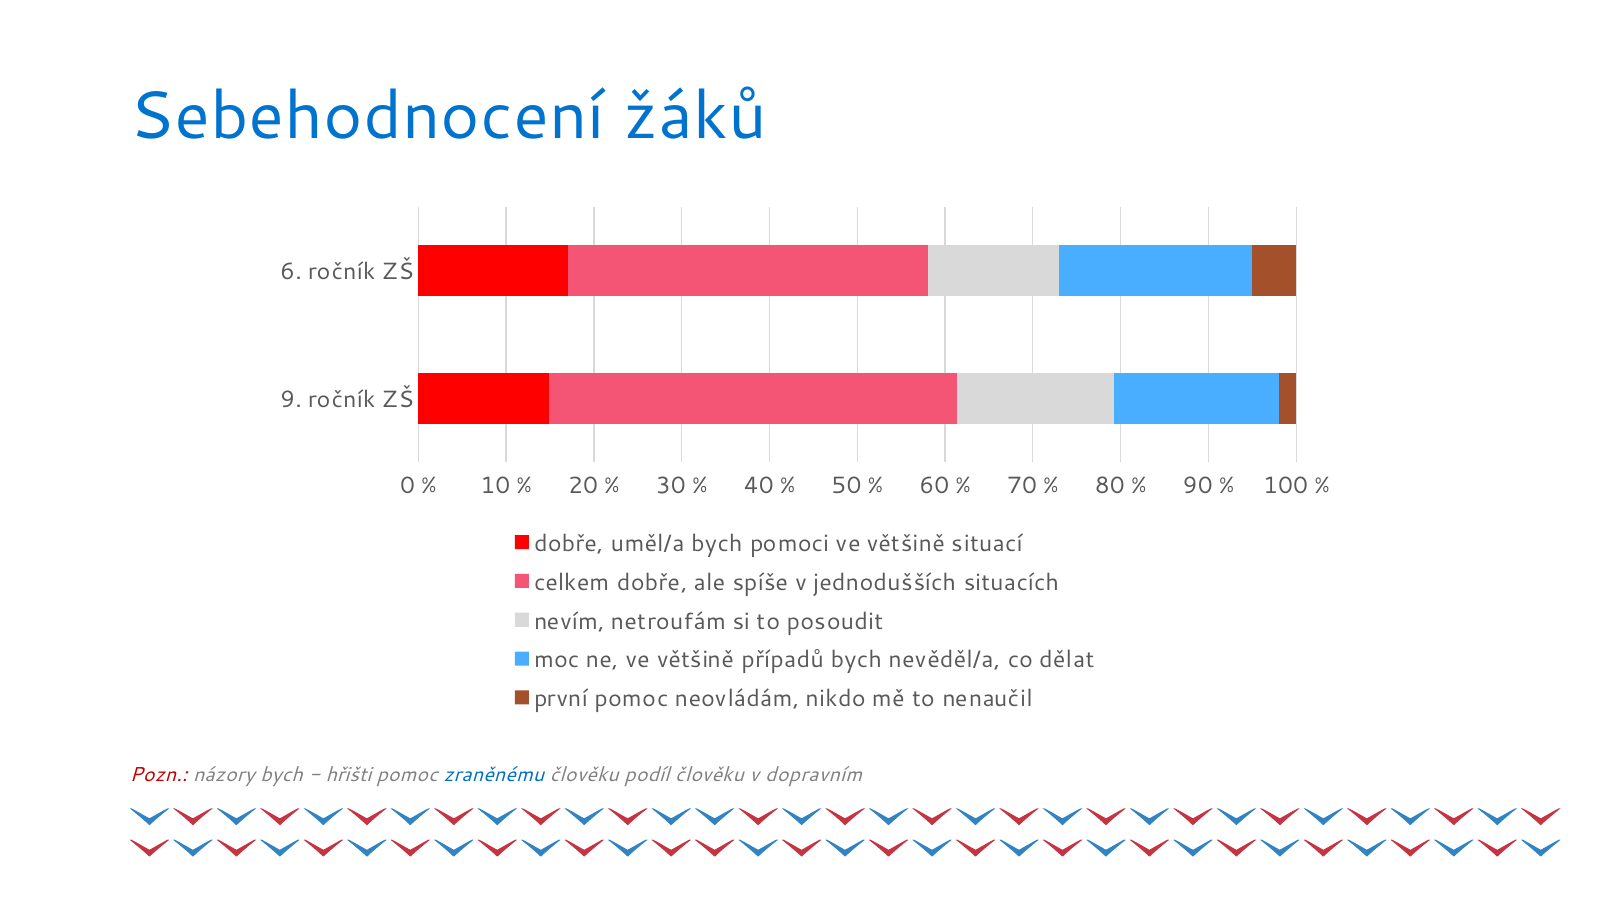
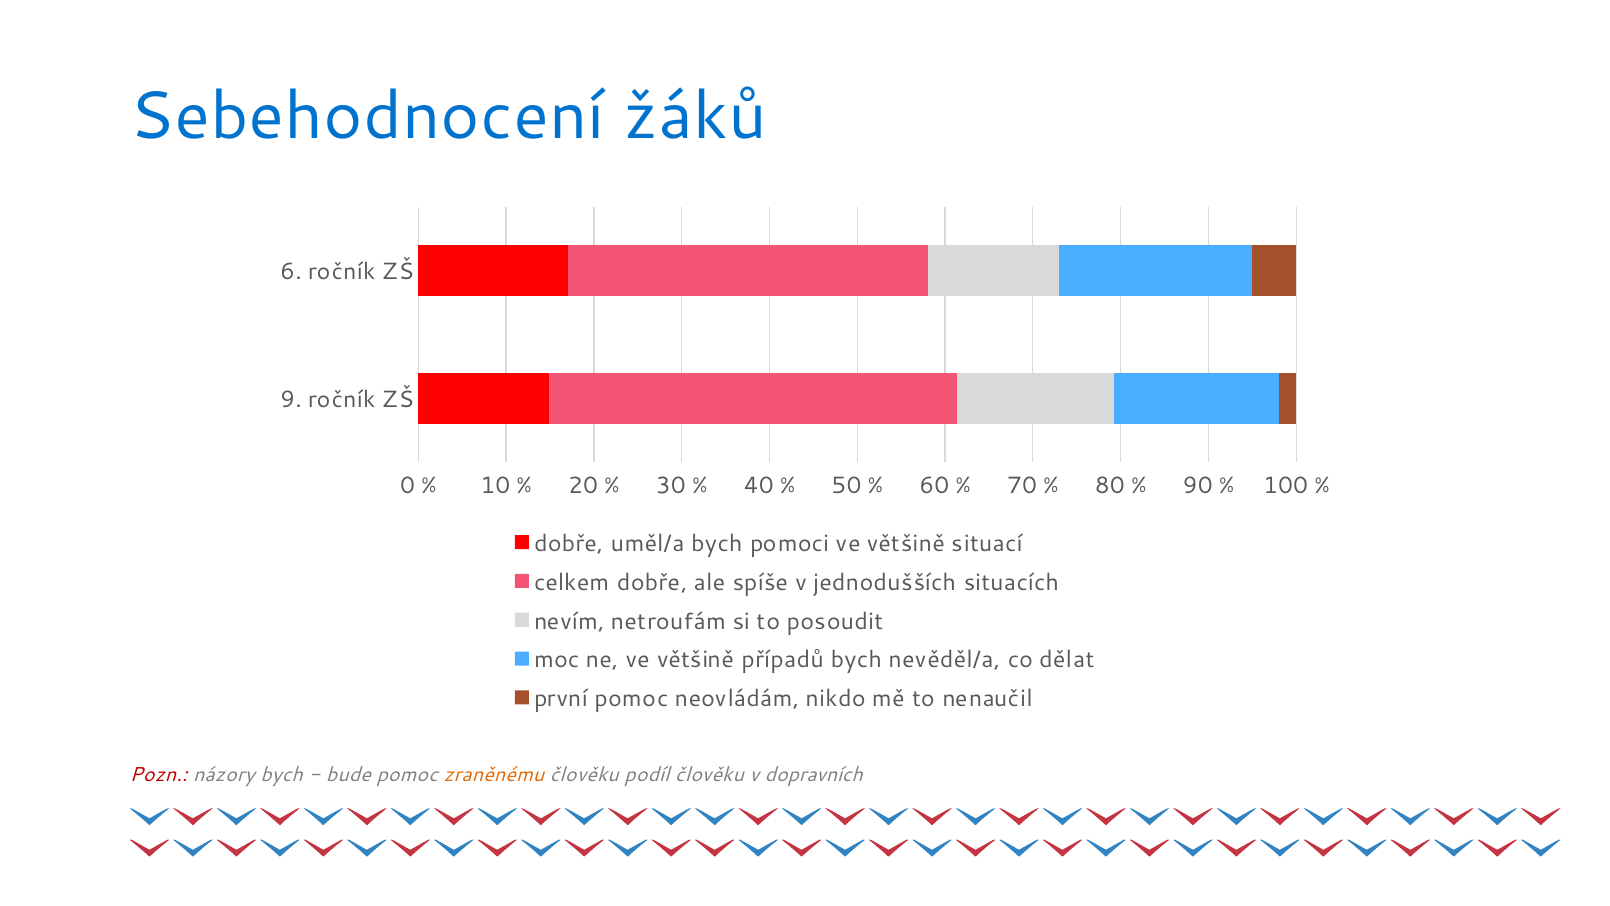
hřišti: hřišti -> bude
zraněnému colour: blue -> orange
dopravním: dopravním -> dopravních
